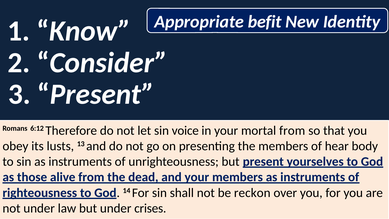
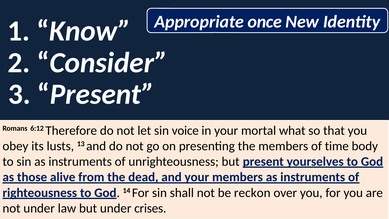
befit: befit -> once
mortal from: from -> what
hear: hear -> time
